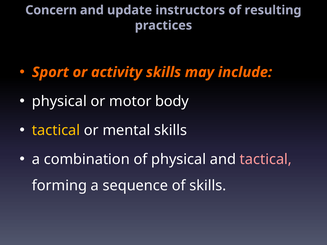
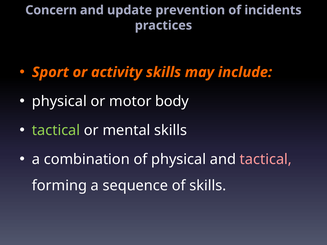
instructors: instructors -> prevention
resulting: resulting -> incidents
tactical at (56, 130) colour: yellow -> light green
